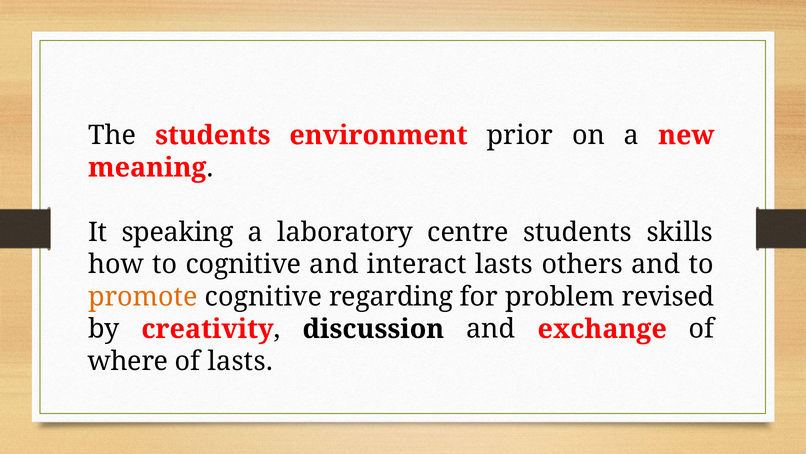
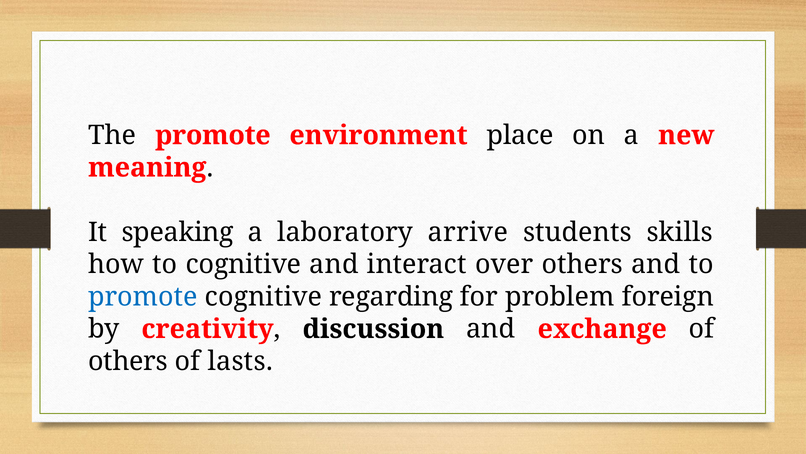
The students: students -> promote
prior: prior -> place
centre: centre -> arrive
interact lasts: lasts -> over
promote at (143, 296) colour: orange -> blue
revised: revised -> foreign
where at (128, 361): where -> others
